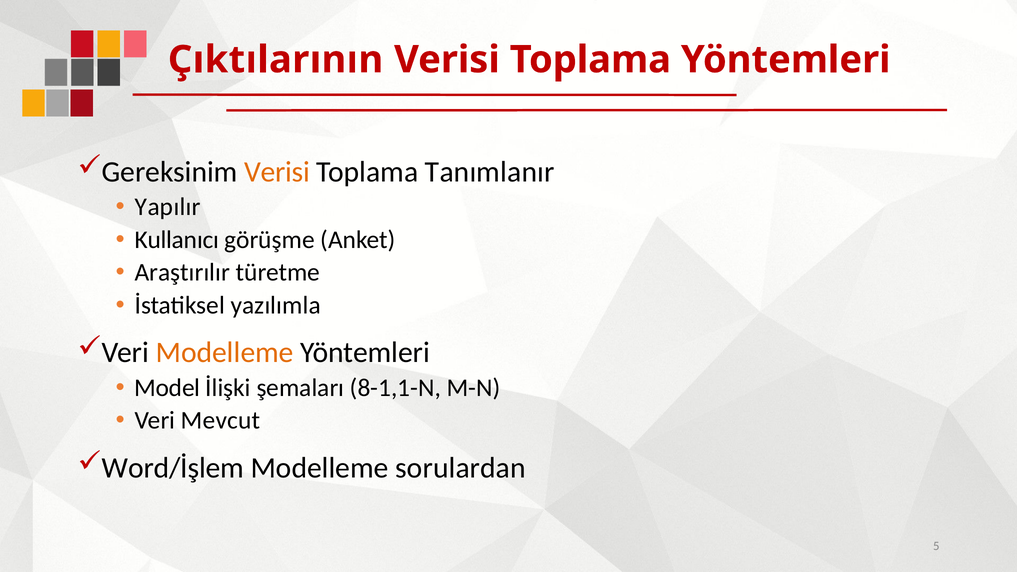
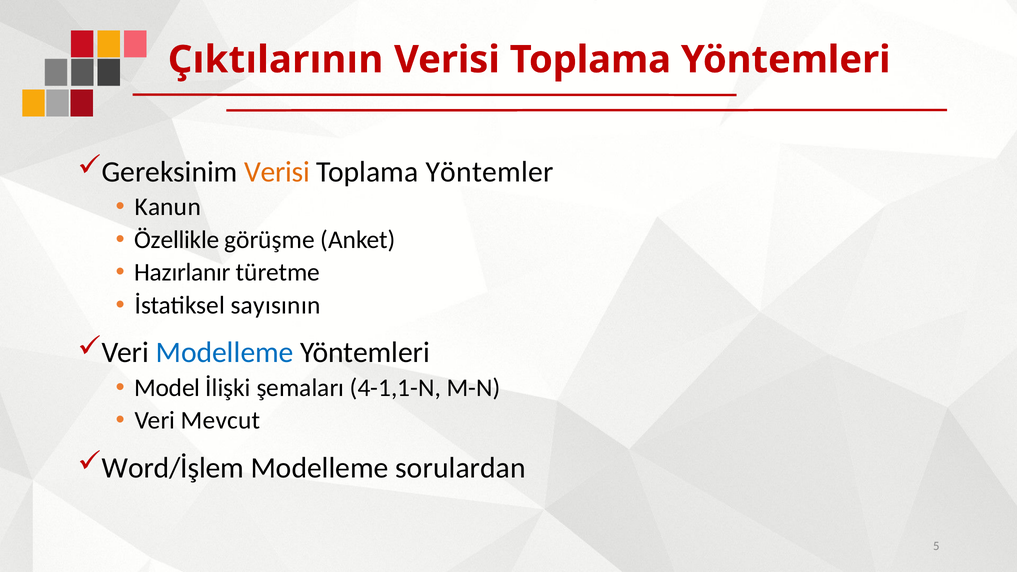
Tanımlanır: Tanımlanır -> Yöntemler
Yapılır: Yapılır -> Kanun
Kullanıcı: Kullanıcı -> Özellikle
Araştırılır: Araştırılır -> Hazırlanır
yazılımla: yazılımla -> sayısının
Modelleme at (225, 353) colour: orange -> blue
8-1,1-N: 8-1,1-N -> 4-1,1-N
